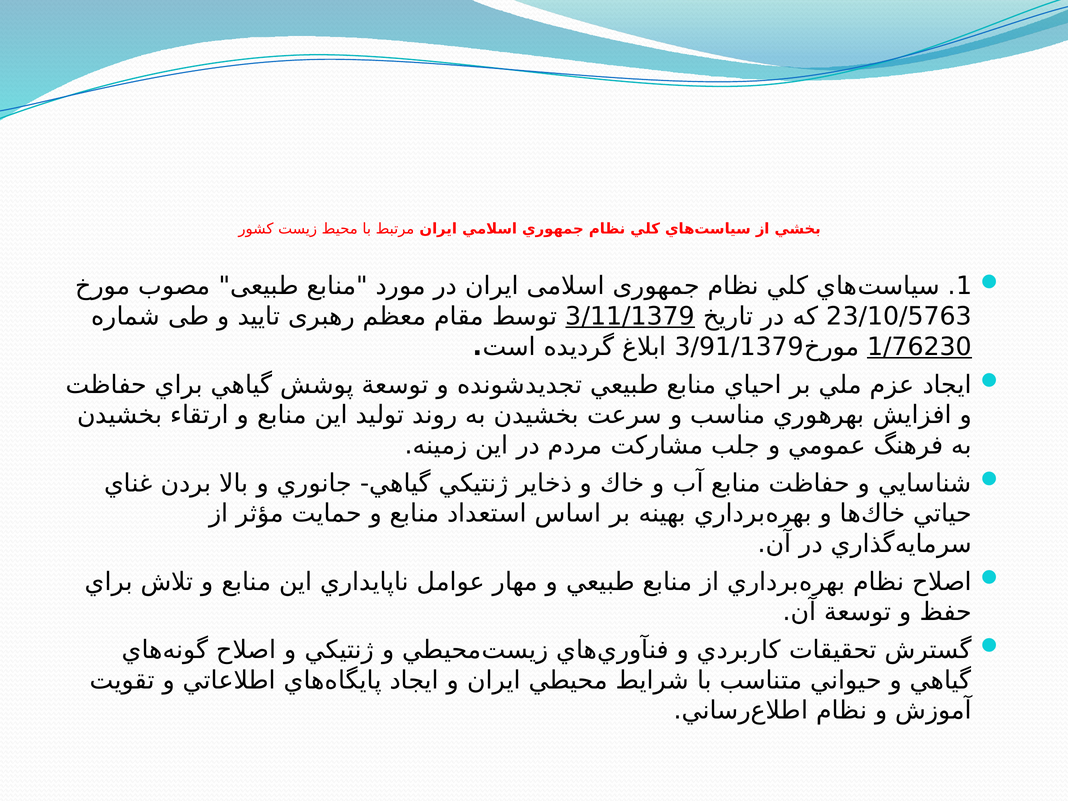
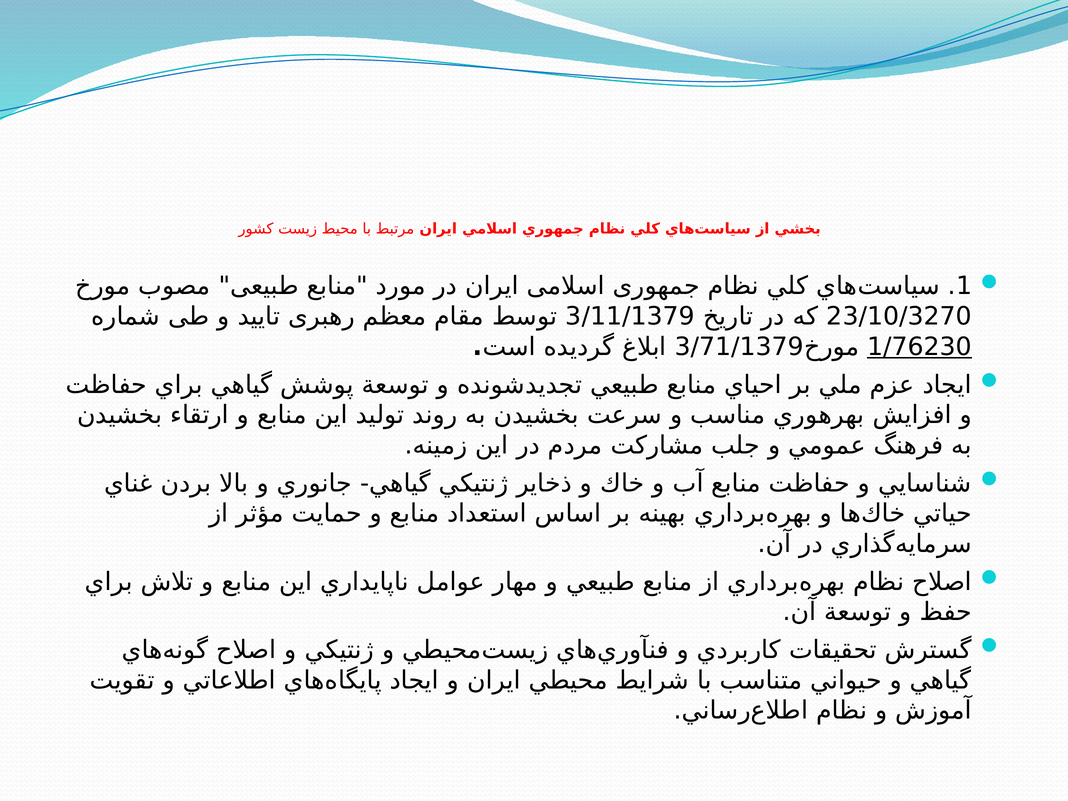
3/11/1379 underline: present -> none
23/10/5763: 23/10/5763 -> 23/10/3270
3/91/1379: 3/91/1379 -> 3/71/1379
